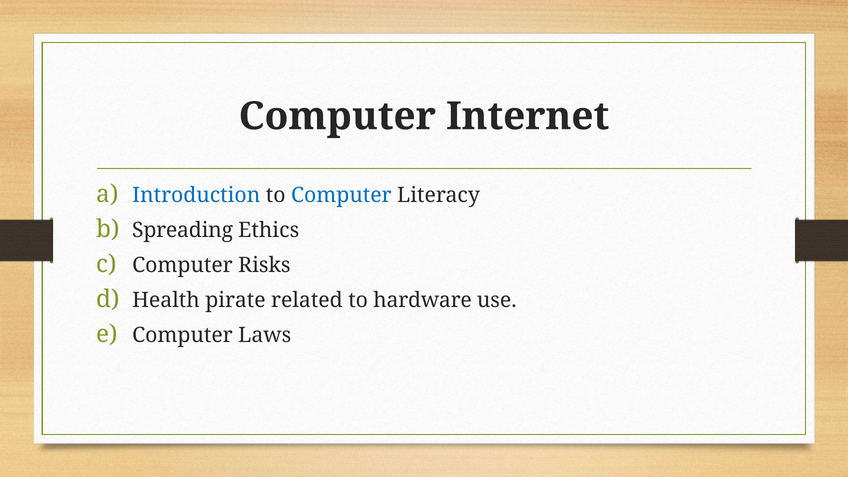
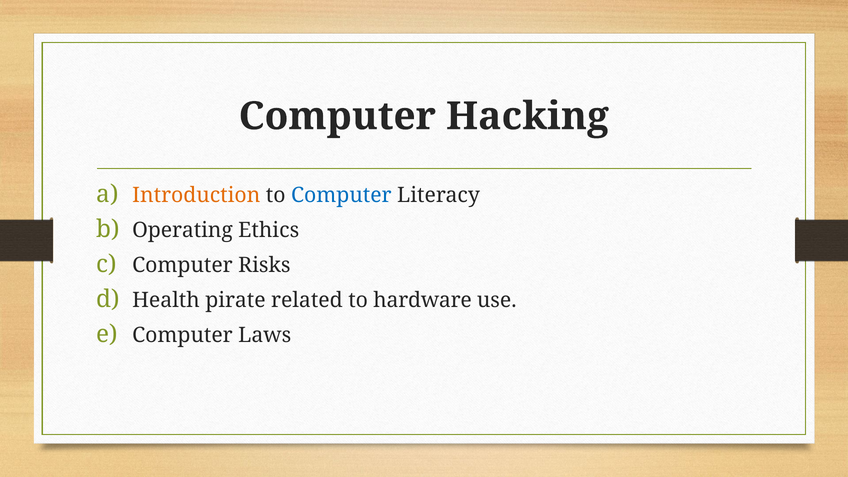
Internet: Internet -> Hacking
Introduction colour: blue -> orange
Spreading: Spreading -> Operating
